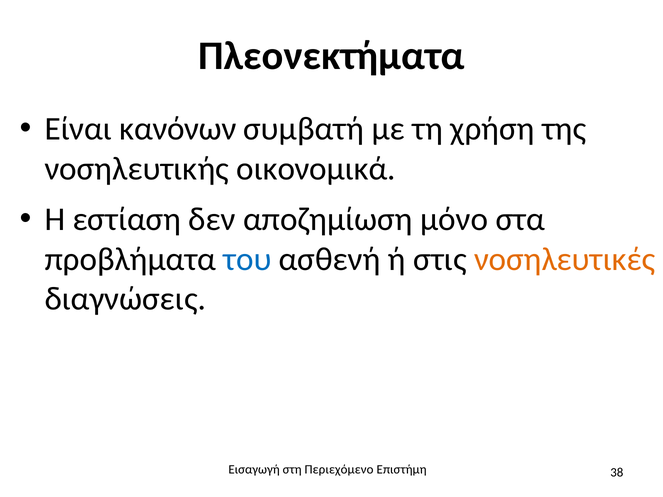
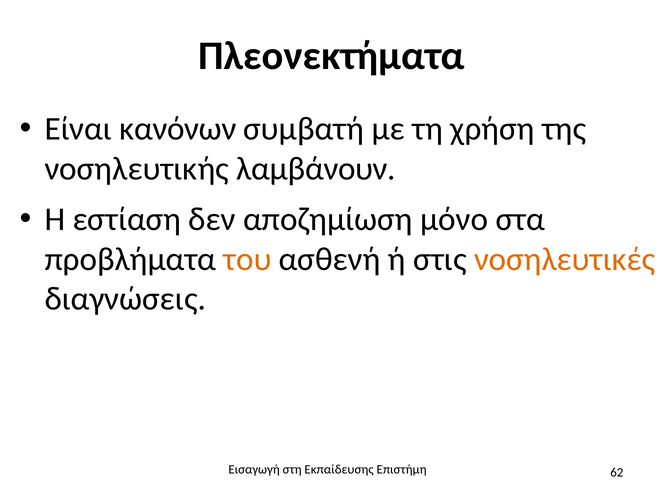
οικονομικά: οικονομικά -> λαμβάνουν
του colour: blue -> orange
Περιεχόμενο: Περιεχόμενο -> Εκπαίδευσης
38: 38 -> 62
